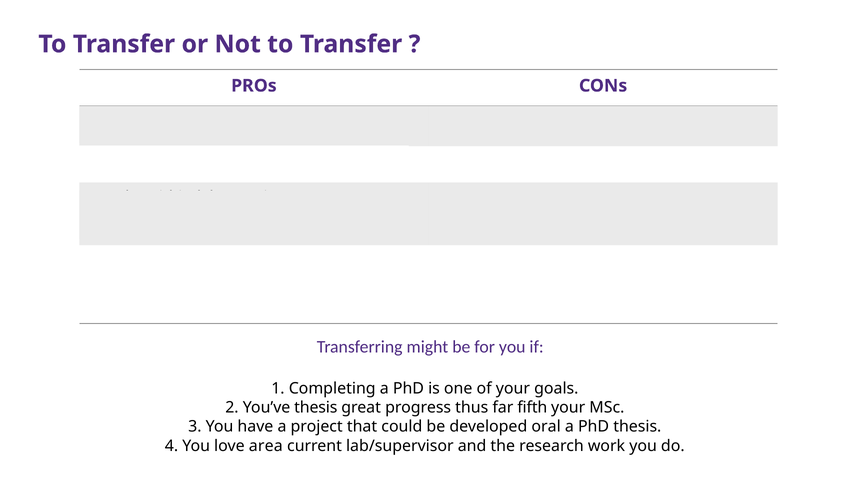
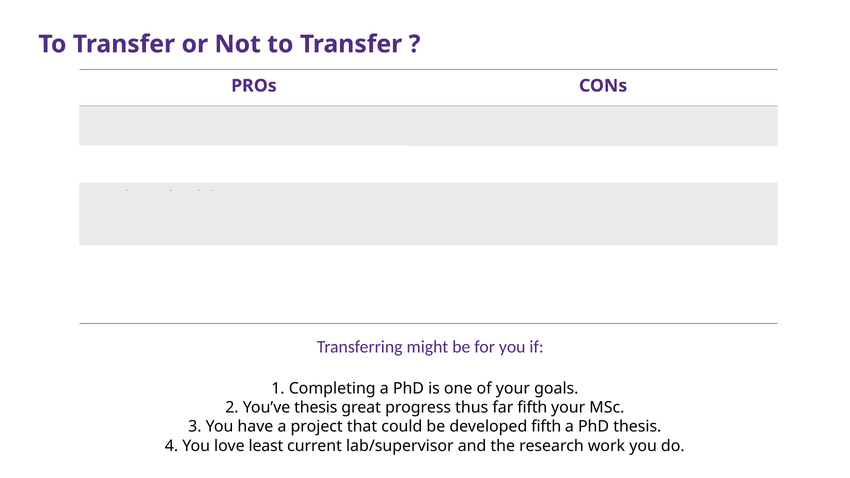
developed oral: oral -> fifth
area: area -> least
